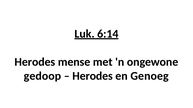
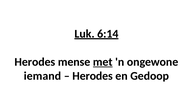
met underline: none -> present
gedoop: gedoop -> iemand
Genoeg: Genoeg -> Gedoop
